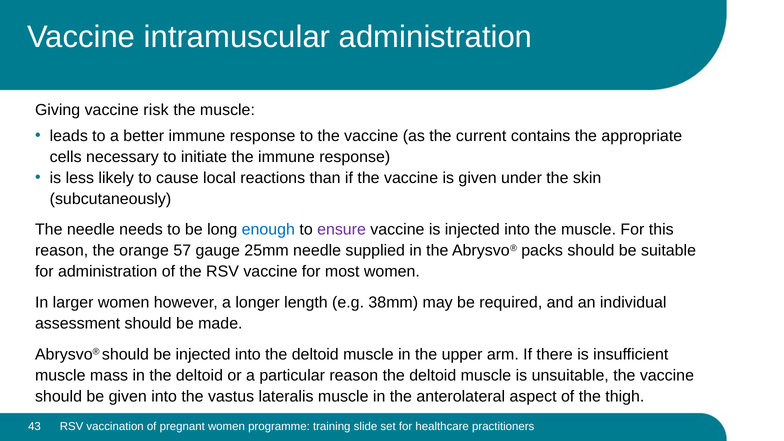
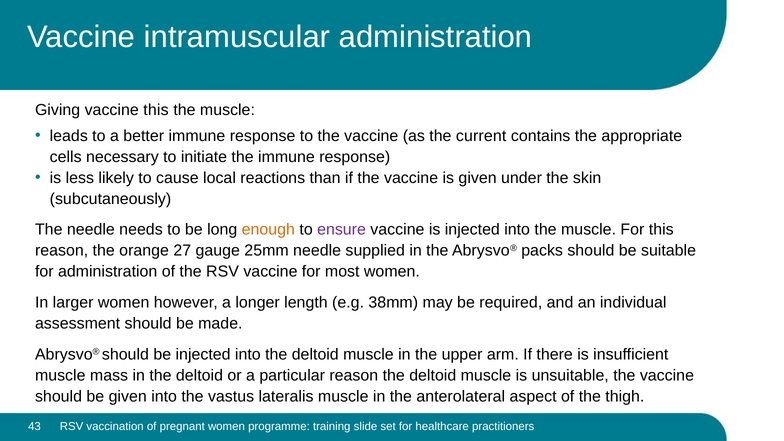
vaccine risk: risk -> this
enough colour: blue -> orange
57: 57 -> 27
